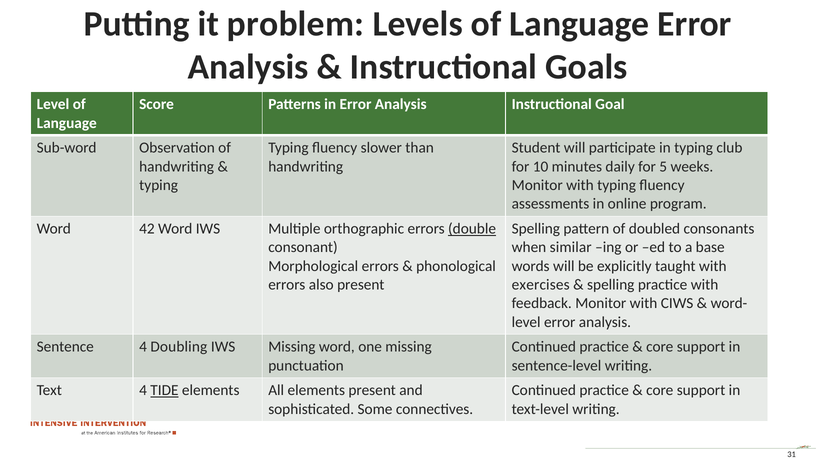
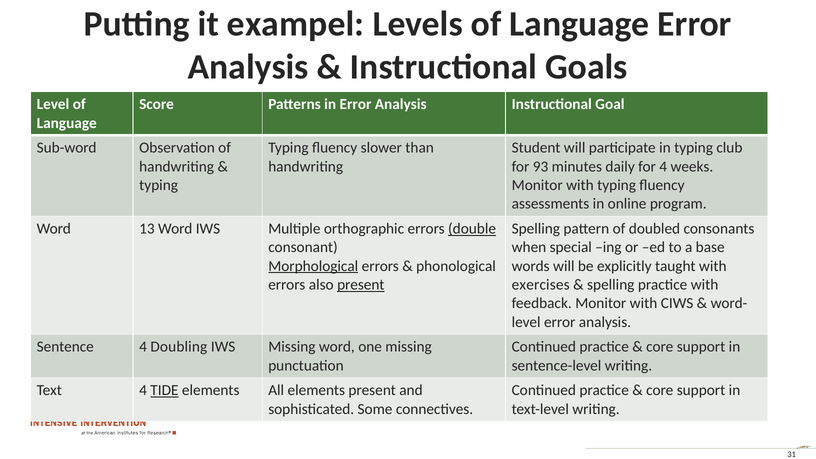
problem: problem -> exampel
10: 10 -> 93
for 5: 5 -> 4
42: 42 -> 13
similar: similar -> special
Morphological underline: none -> present
present at (361, 285) underline: none -> present
